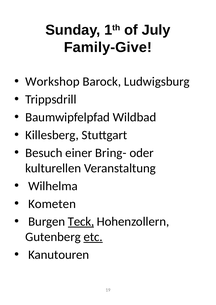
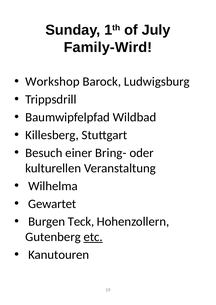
Family-Give: Family-Give -> Family-Wird
Kometen: Kometen -> Gewartet
Teck underline: present -> none
